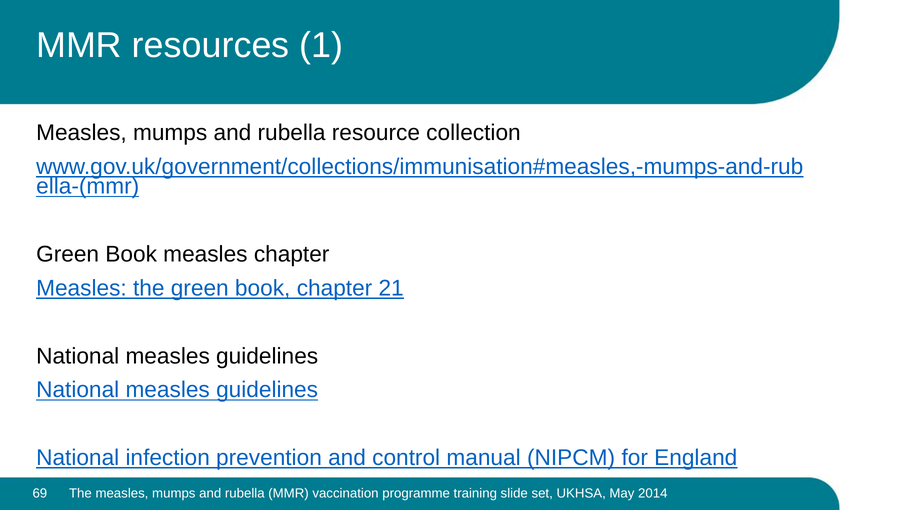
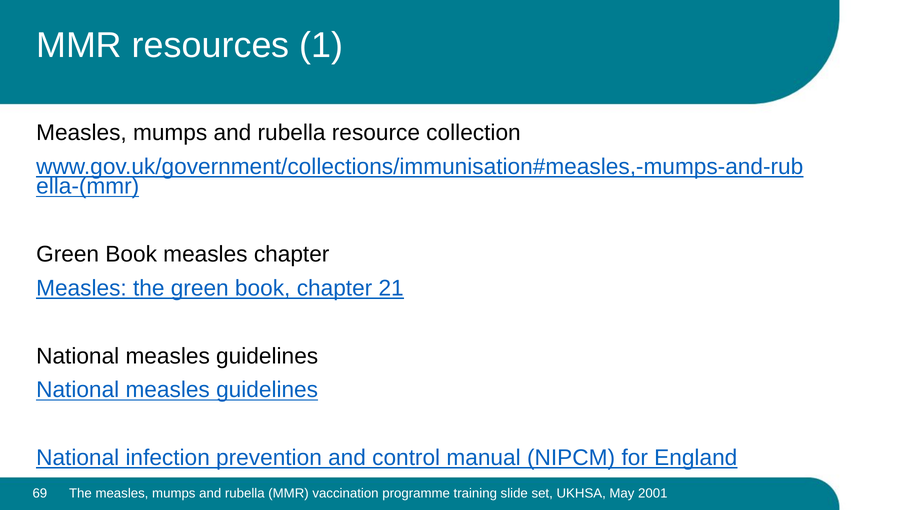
2014: 2014 -> 2001
